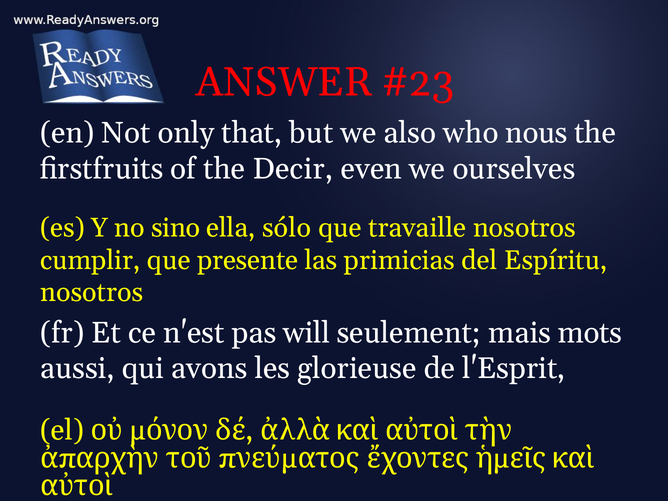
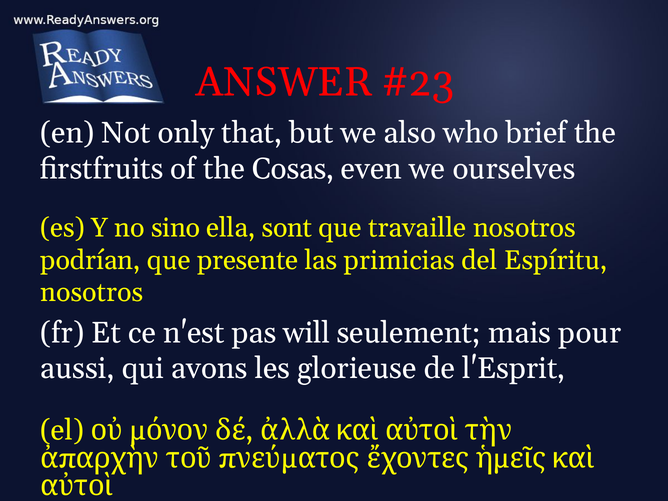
nous: nous -> brief
Decir: Decir -> Cosas
sólo: sólo -> sont
cumplir: cumplir -> podrían
mots: mots -> pour
